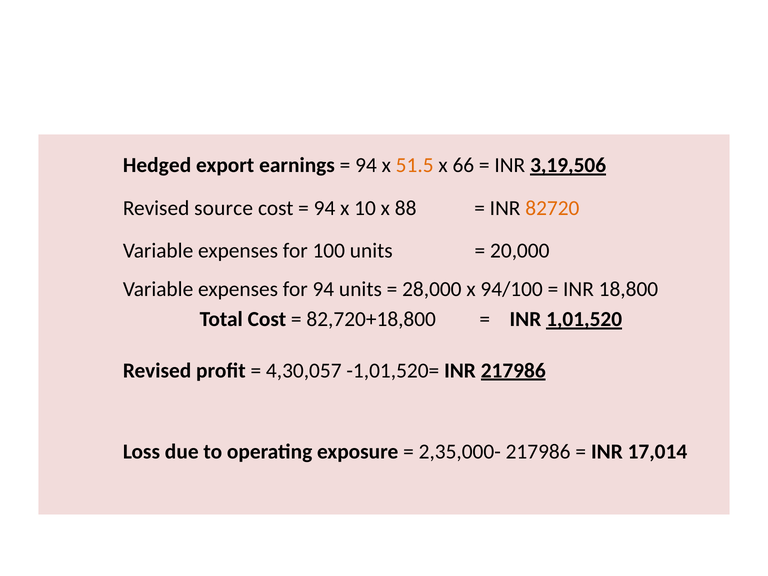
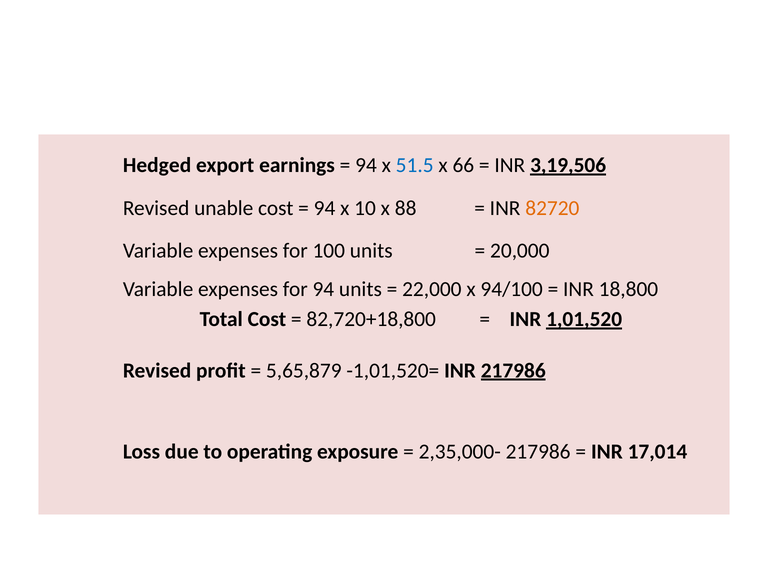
51.5 colour: orange -> blue
source: source -> unable
28,000: 28,000 -> 22,000
4,30,057: 4,30,057 -> 5,65,879
